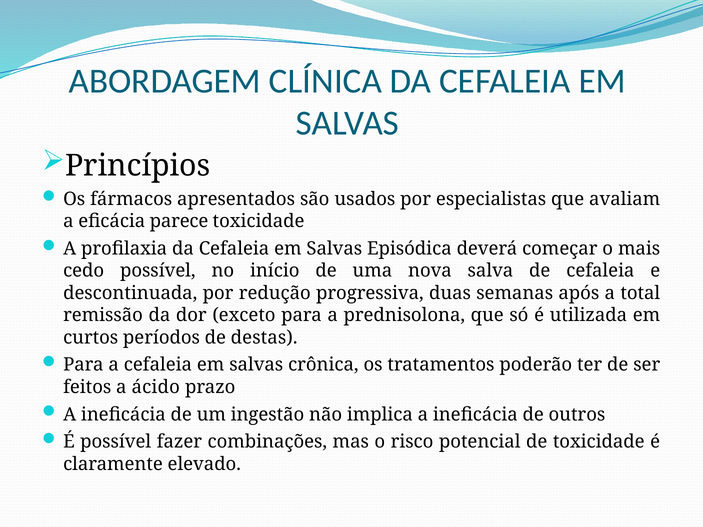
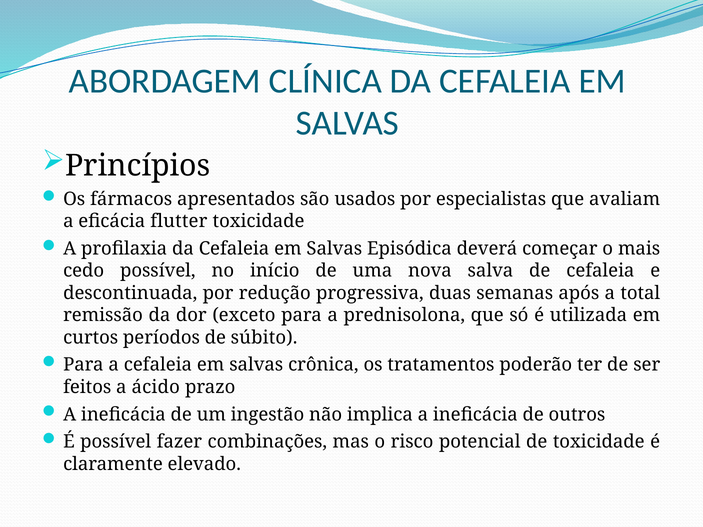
parece: parece -> flutter
destas: destas -> súbito
